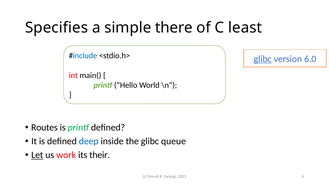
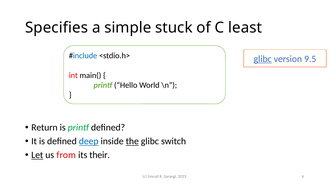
there: there -> stuck
6.0: 6.0 -> 9.5
Routes: Routes -> Return
deep underline: none -> present
the underline: none -> present
queue: queue -> switch
work: work -> from
